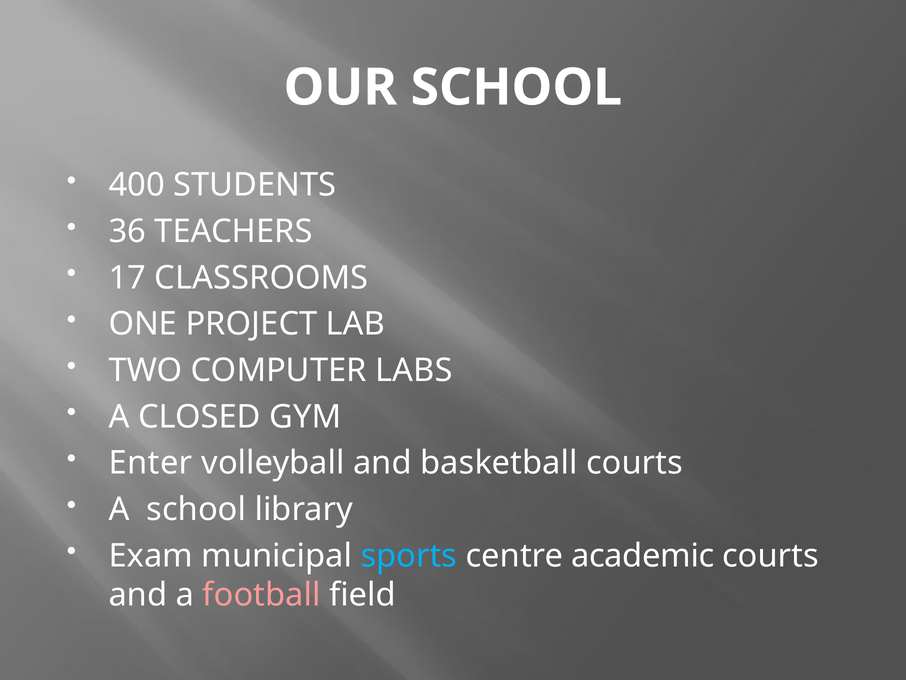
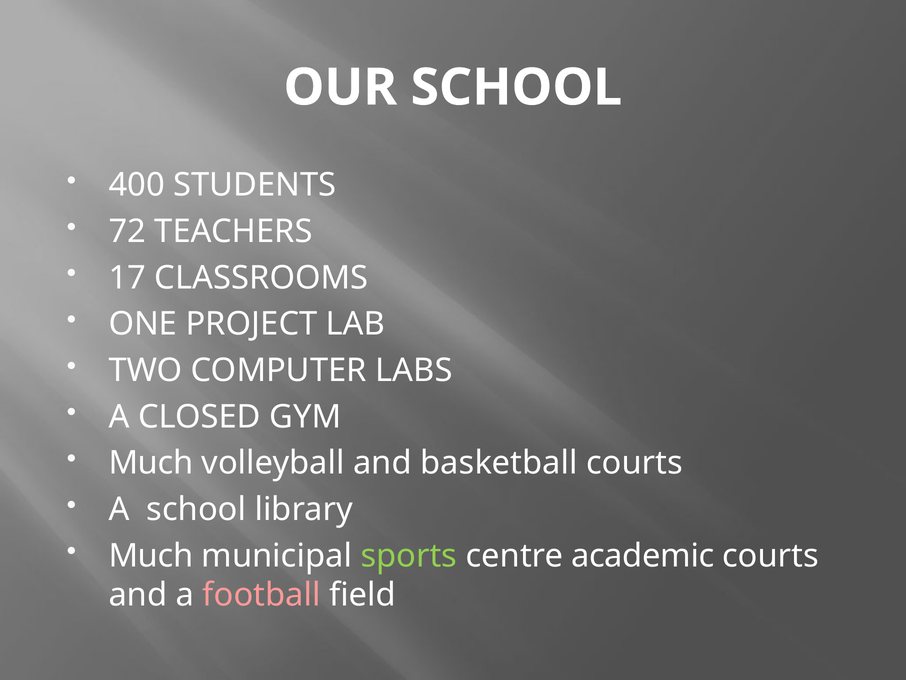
36: 36 -> 72
Enter at (151, 463): Enter -> Much
Exam at (151, 555): Exam -> Much
sports colour: light blue -> light green
